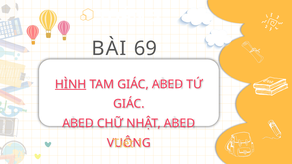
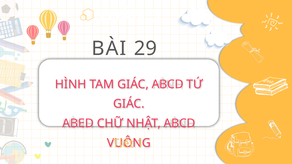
69: 69 -> 29
HÌNH underline: present -> none
TAM GIÁC ABED: ABED -> ABCD
NHẬT ABED: ABED -> ABCD
